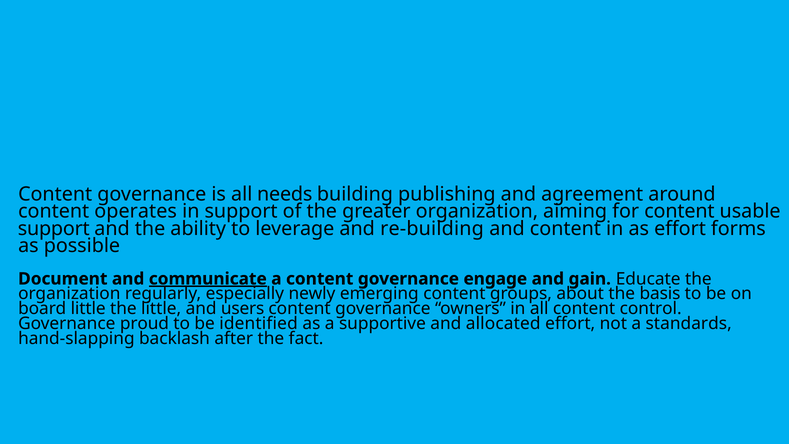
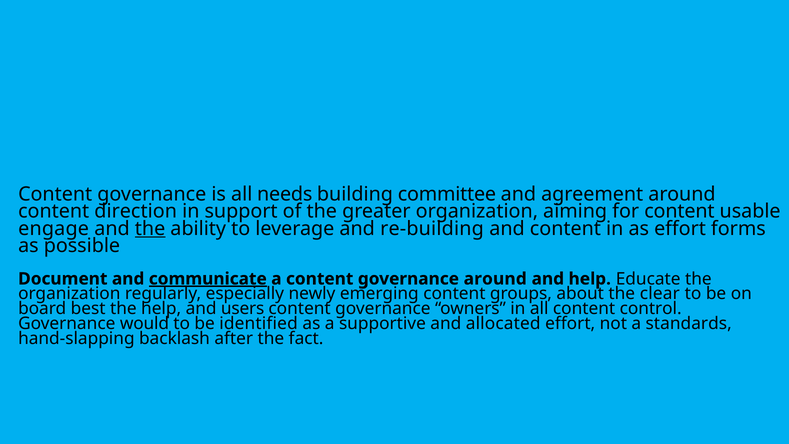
publishing: publishing -> committee
operates: operates -> direction
support at (54, 228): support -> engage
the at (150, 228) underline: none -> present
governance engage: engage -> around
and gain: gain -> help
basis: basis -> clear
board little: little -> best
the little: little -> help
proud: proud -> would
